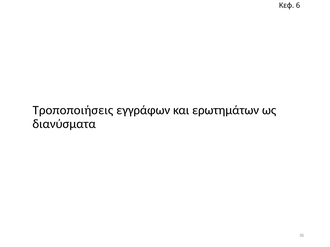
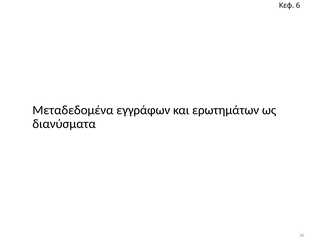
Τροποποιήσεις: Τροποποιήσεις -> Μεταδεδομένα
